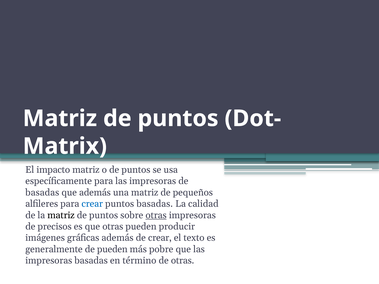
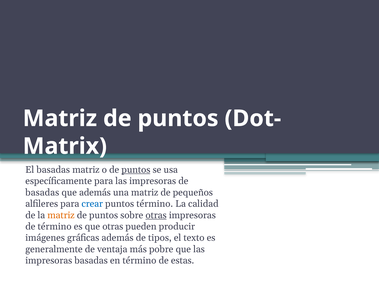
El impacto: impacto -> basadas
puntos at (136, 170) underline: none -> present
puntos basadas: basadas -> término
matriz at (61, 215) colour: black -> orange
de precisos: precisos -> término
de crear: crear -> tipos
de pueden: pueden -> ventaja
de otras: otras -> estas
